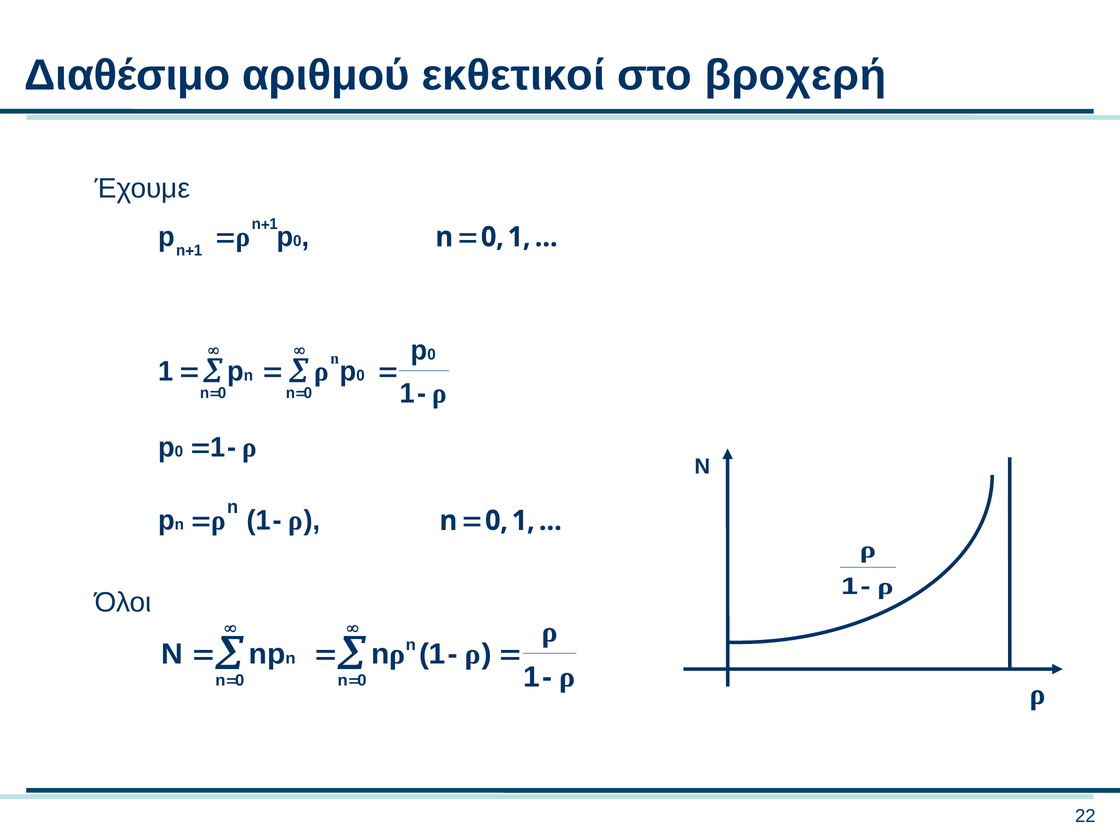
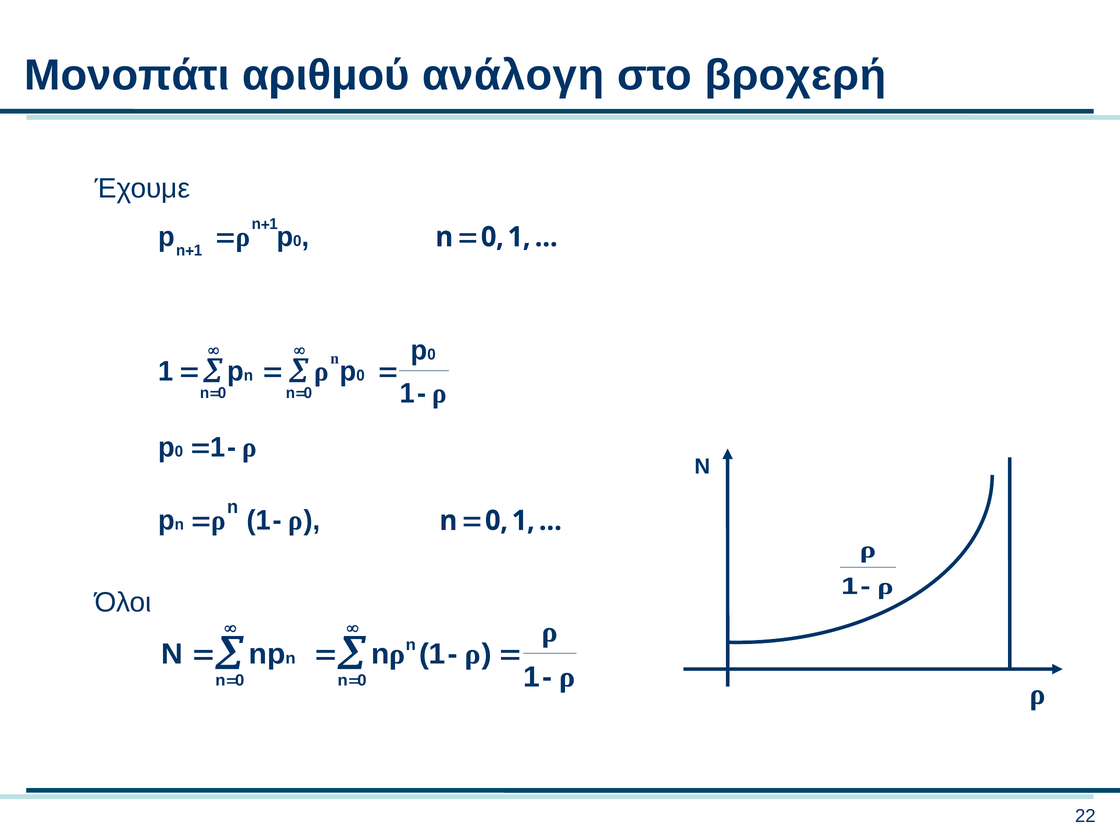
Διαθέσιμο: Διαθέσιμο -> Μονοπάτι
εκθετικοί: εκθετικοί -> ανάλογη
